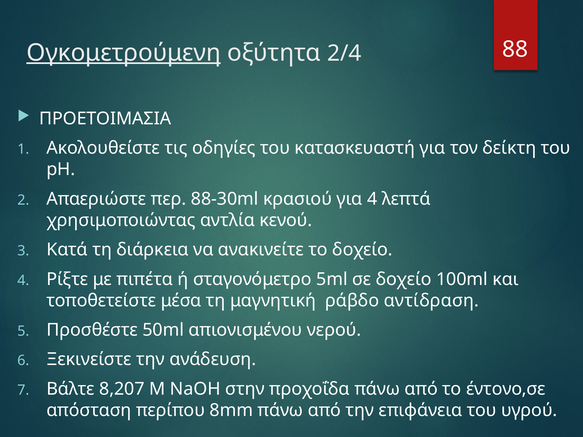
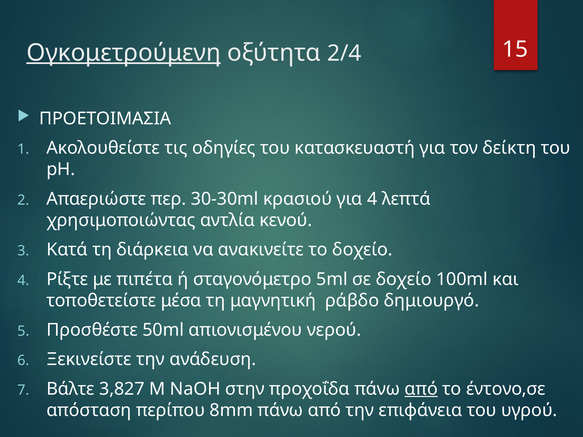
88: 88 -> 15
88-30ml: 88-30ml -> 30-30ml
αντίδραση: αντίδραση -> δημιουργό
8,207: 8,207 -> 3,827
από at (421, 389) underline: none -> present
